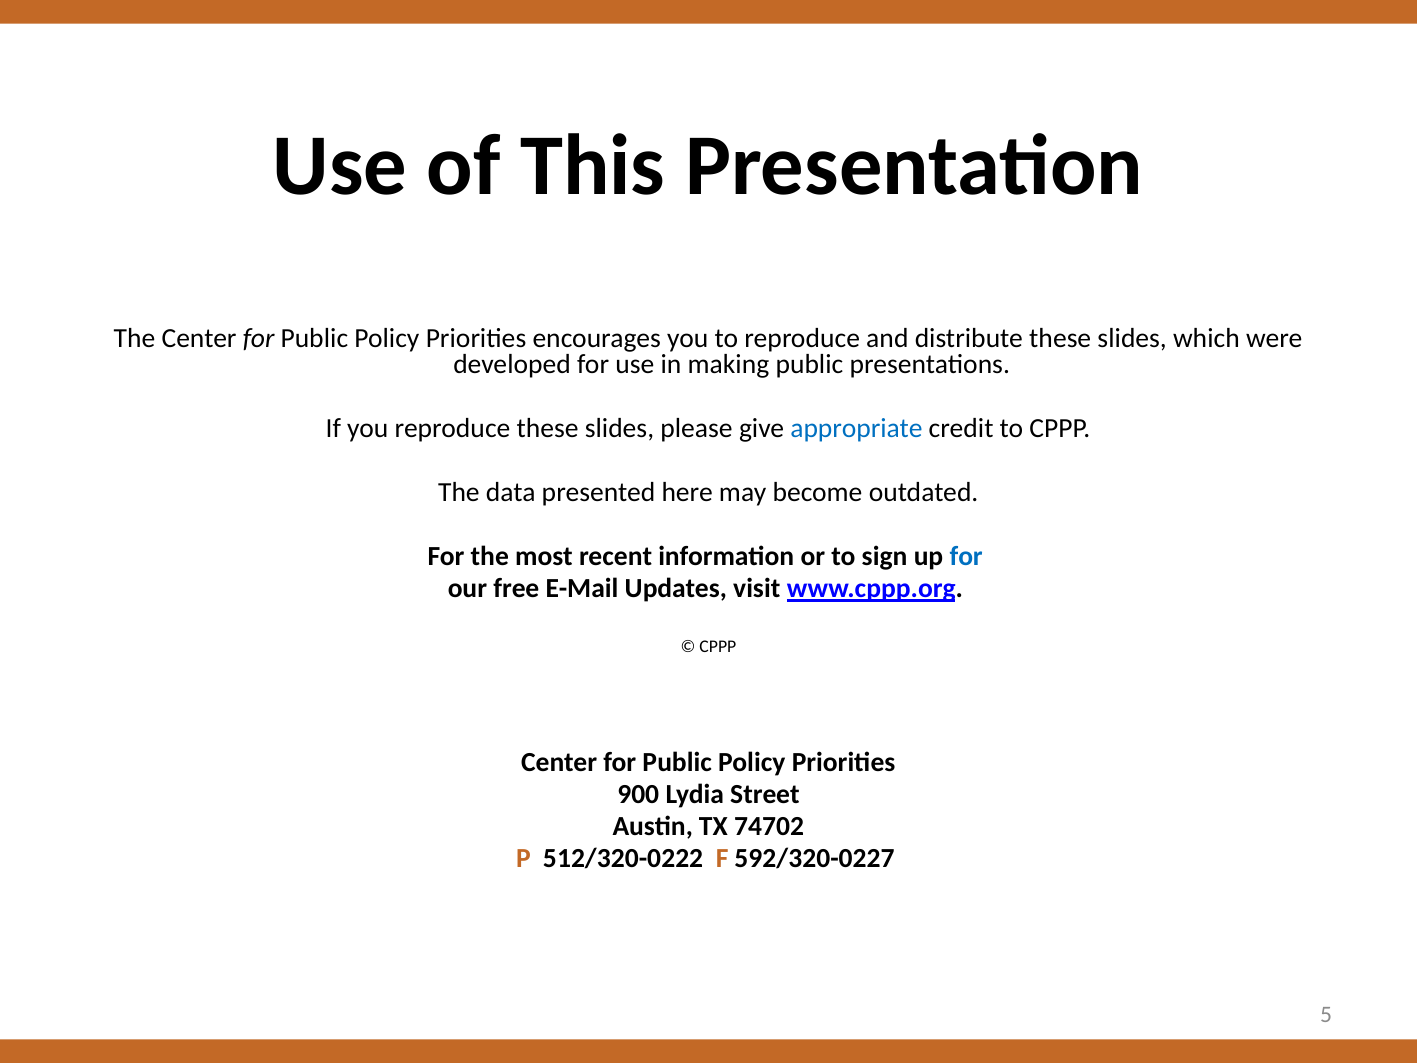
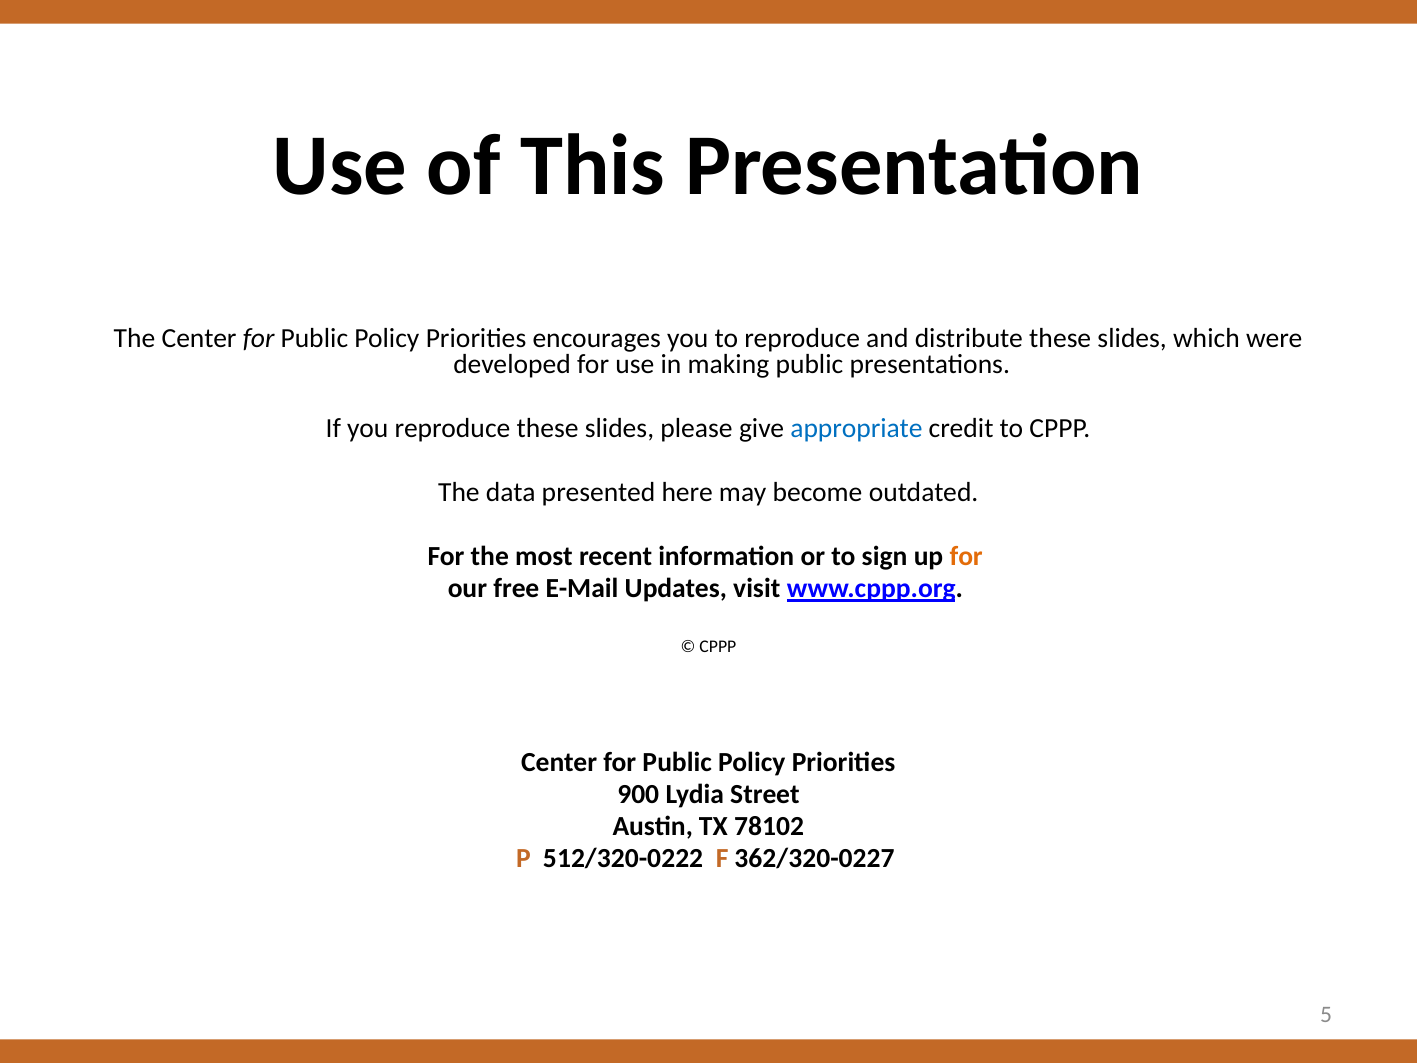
for at (966, 556) colour: blue -> orange
74702: 74702 -> 78102
592/320-0227: 592/320-0227 -> 362/320-0227
